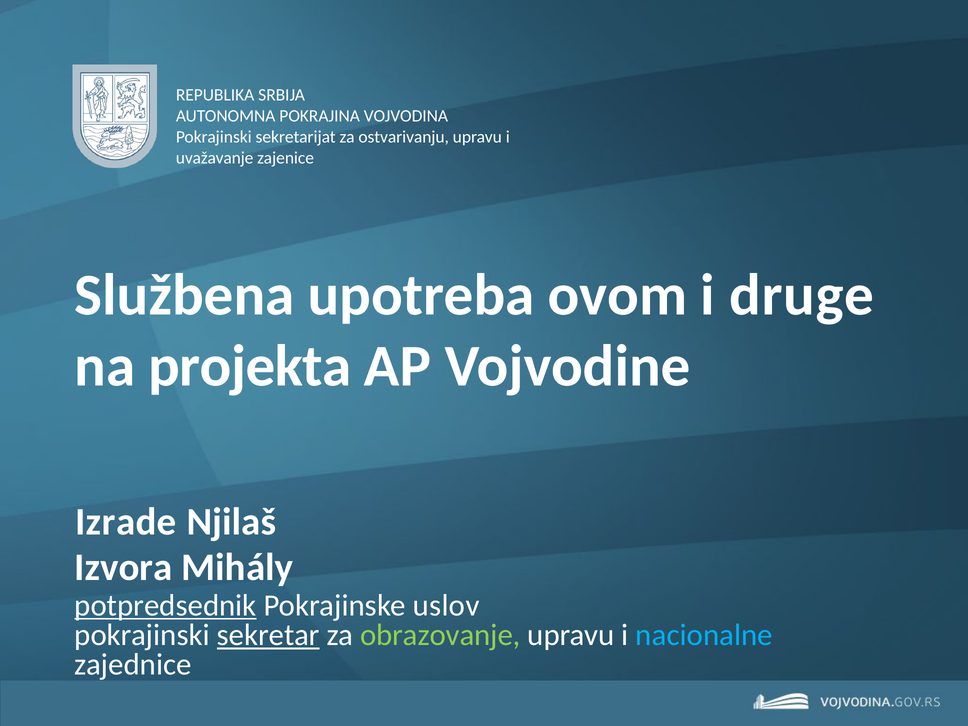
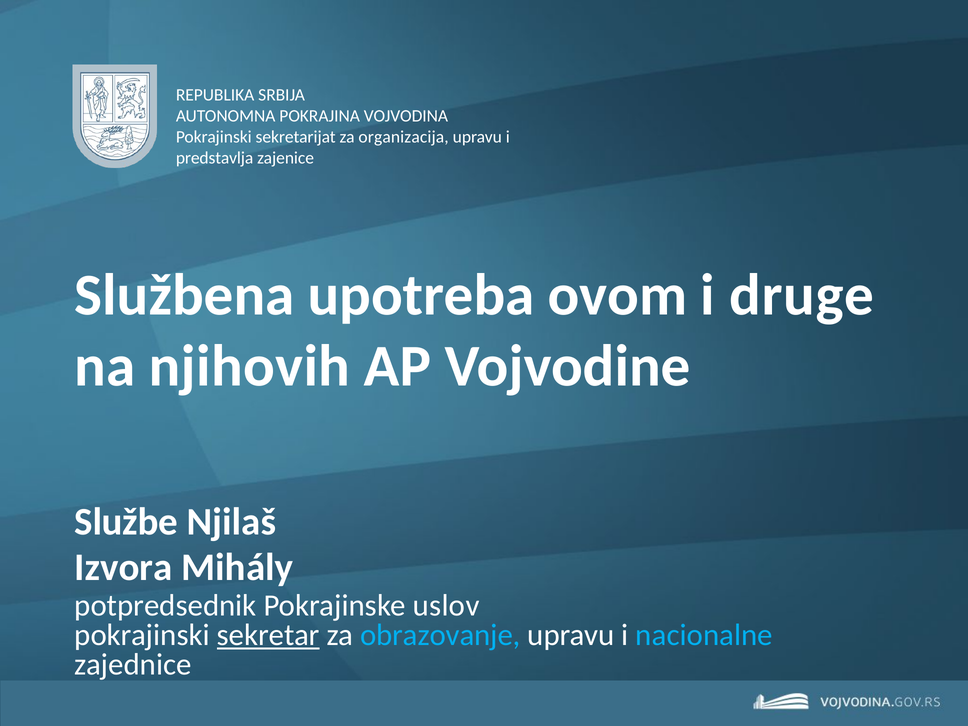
ostvarivanju: ostvarivanju -> organizacija
uvažavanje: uvažavanje -> predstavlja
projekta: projekta -> njihovih
Izrade: Izrade -> Službe
potpredsednik underline: present -> none
obrazovanje colour: light green -> light blue
